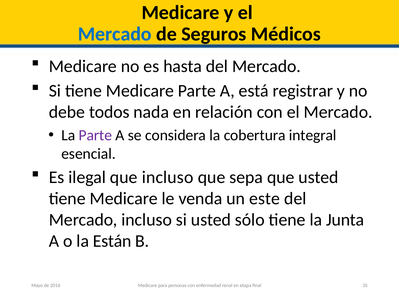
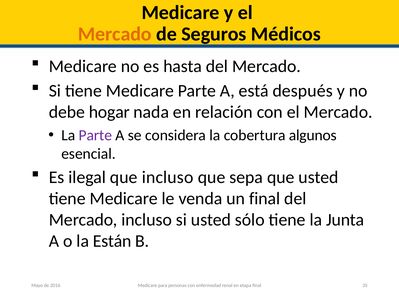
Mercado at (115, 34) colour: blue -> orange
registrar: registrar -> después
todos: todos -> hogar
integral: integral -> algunos
un este: este -> final
